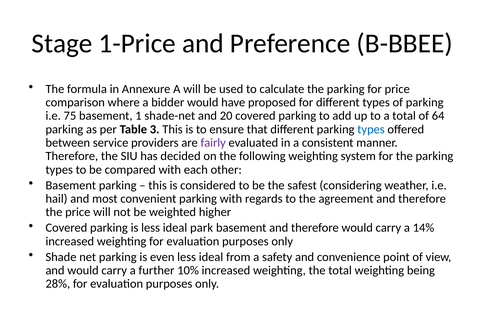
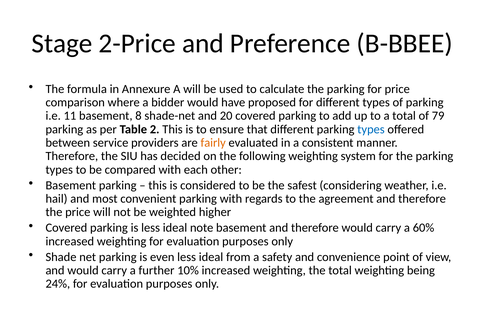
1-Price: 1-Price -> 2-Price
75: 75 -> 11
1: 1 -> 8
64: 64 -> 79
3: 3 -> 2
fairly colour: purple -> orange
park: park -> note
14%: 14% -> 60%
28%: 28% -> 24%
